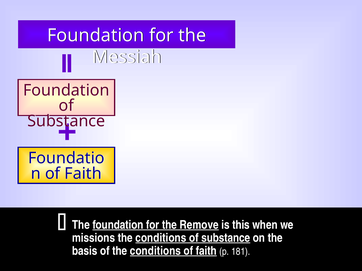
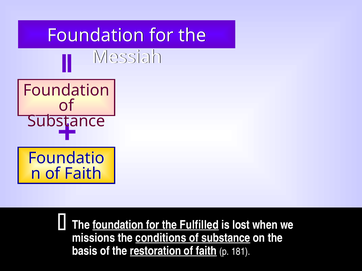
Remove: Remove -> Fulfilled
this: this -> lost
of the conditions: conditions -> restoration
